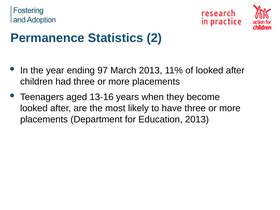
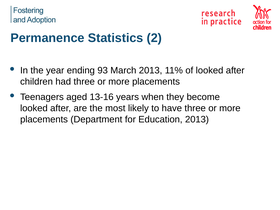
97: 97 -> 93
